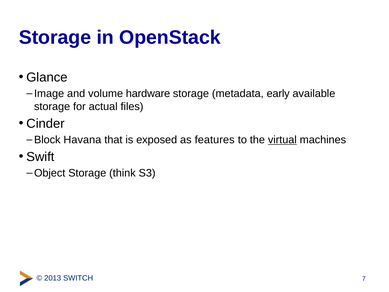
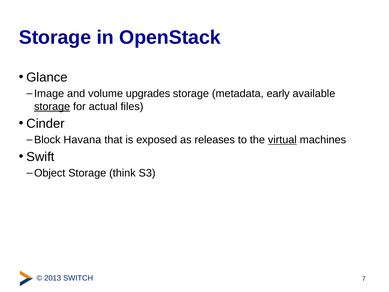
hardware: hardware -> upgrades
storage at (52, 106) underline: none -> present
features: features -> releases
